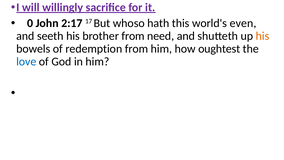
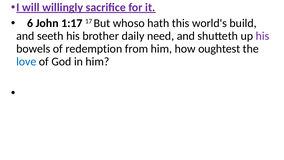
0: 0 -> 6
2:17: 2:17 -> 1:17
even: even -> build
brother from: from -> daily
his at (262, 36) colour: orange -> purple
